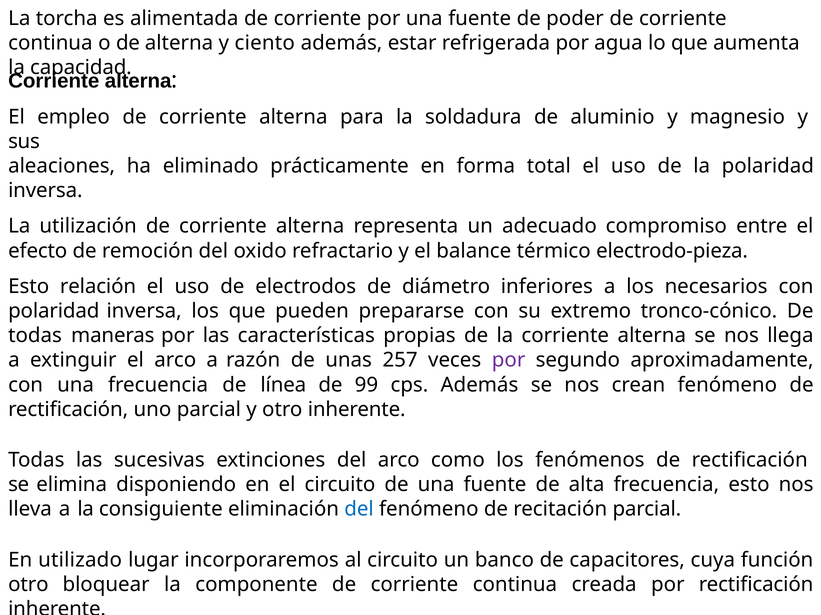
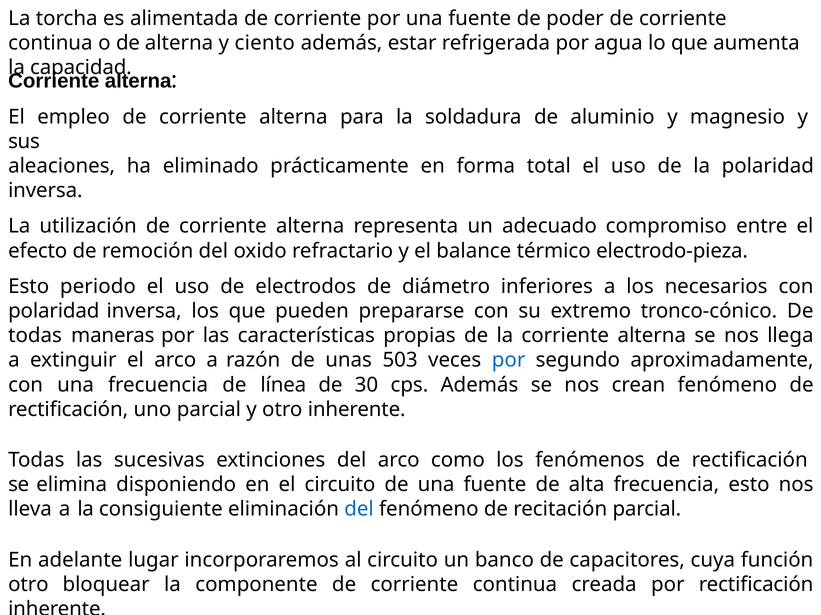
relación: relación -> periodo
257: 257 -> 503
por at (509, 361) colour: purple -> blue
99: 99 -> 30
utilizado: utilizado -> adelante
